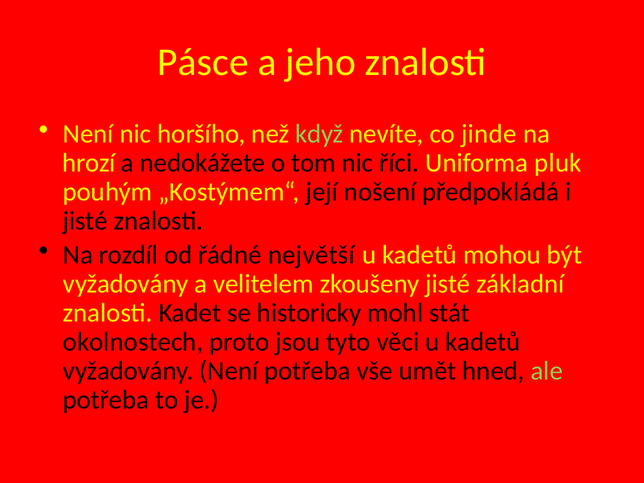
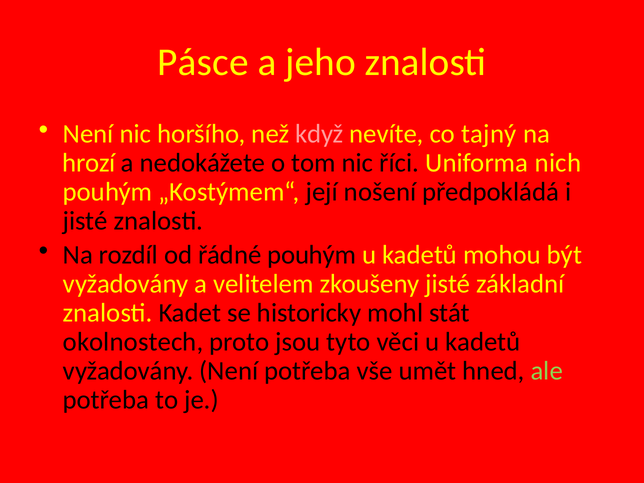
když colour: light green -> pink
jinde: jinde -> tajný
pluk: pluk -> nich
řádné největší: největší -> pouhým
